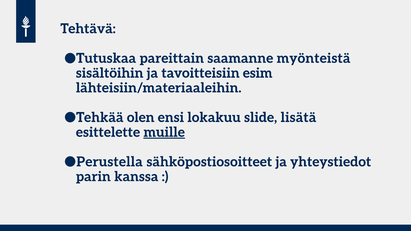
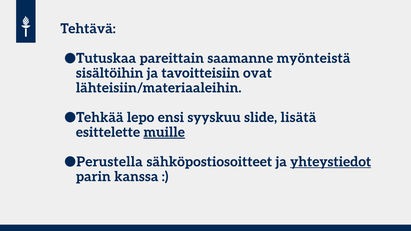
esim: esim -> ovat
olen: olen -> lepo
lokakuu: lokakuu -> syyskuu
yhteystiedot underline: none -> present
